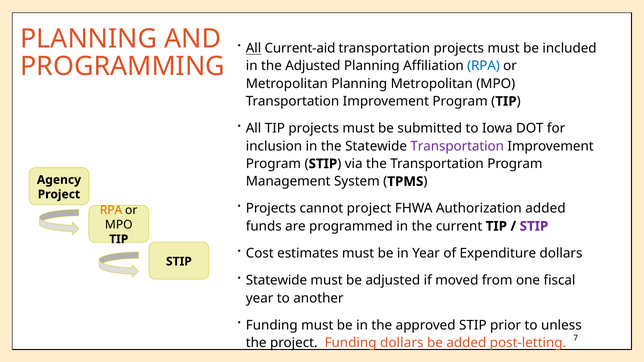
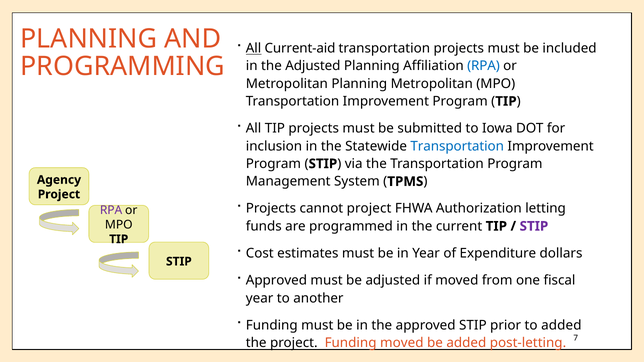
Transportation at (457, 146) colour: purple -> blue
Authorization added: added -> letting
RPA at (111, 210) colour: orange -> purple
Statewide at (276, 281): Statewide -> Approved
to unless: unless -> added
Funding dollars: dollars -> moved
